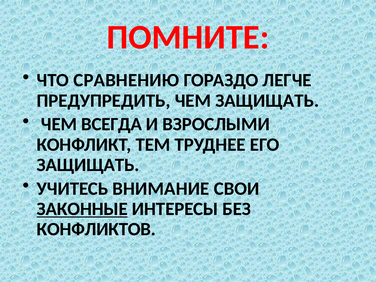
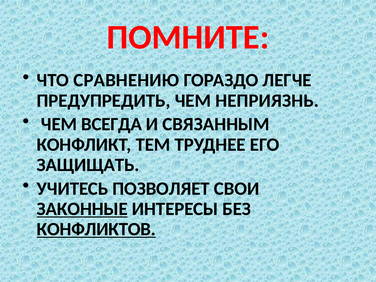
ЧЕМ ЗАЩИЩАТЬ: ЗАЩИЩАТЬ -> НЕПРИЯЗНЬ
ВЗРОСЛЫМИ: ВЗРОСЛЫМИ -> СВЯЗАННЫМ
ВНИМАНИЕ: ВНИМАНИЕ -> ПОЗВОЛЯЕТ
КОНФЛИКТОВ underline: none -> present
